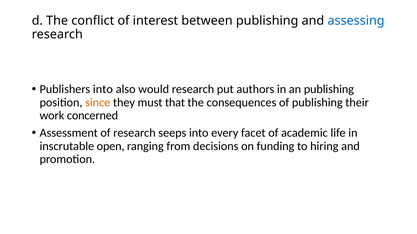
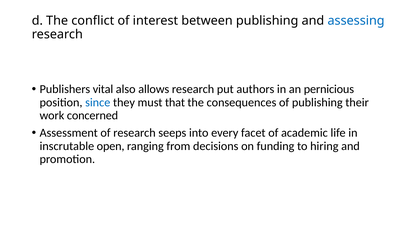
Publishers into: into -> vital
would: would -> allows
an publishing: publishing -> pernicious
since colour: orange -> blue
